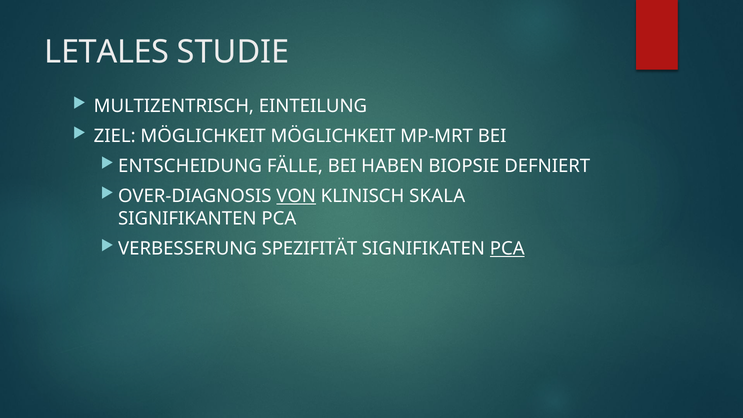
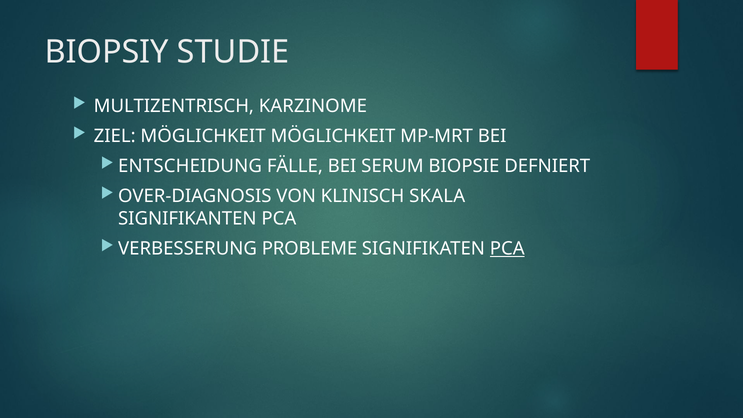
LETALES: LETALES -> BIOPSIY
EINTEILUNG: EINTEILUNG -> KARZINOME
HABEN: HABEN -> SERUM
VON underline: present -> none
SPEZIFITÄT: SPEZIFITÄT -> PROBLEME
